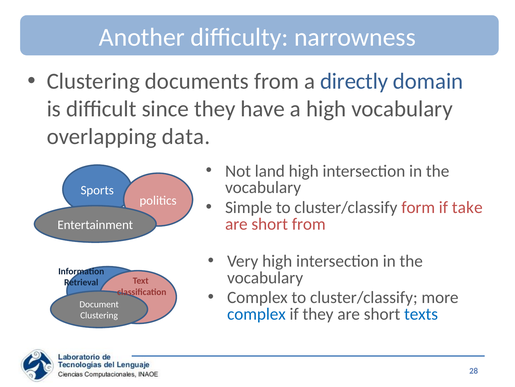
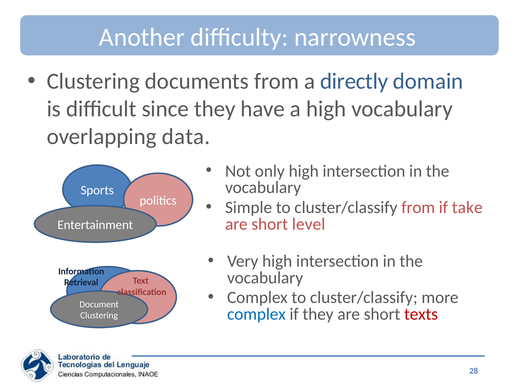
land: land -> only
cluster/classify form: form -> from
short from: from -> level
texts colour: blue -> red
